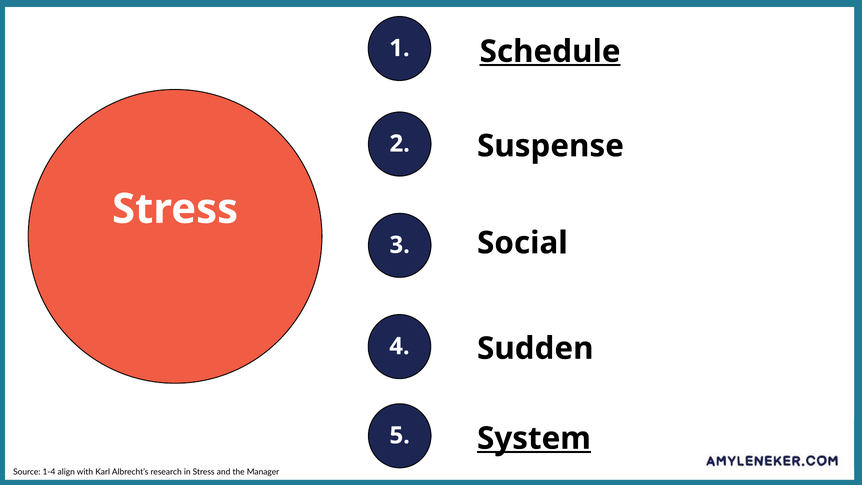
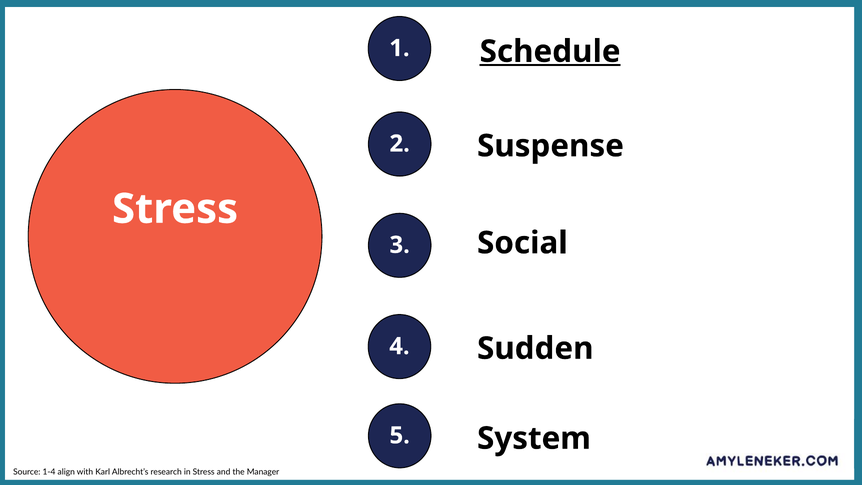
System underline: present -> none
